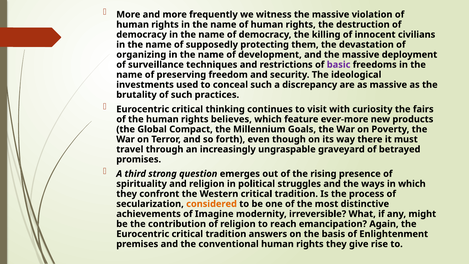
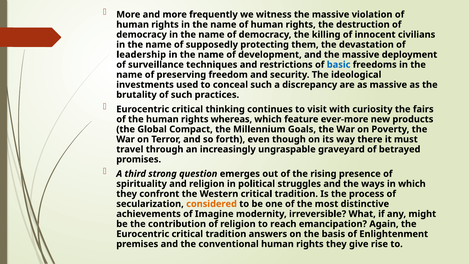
organizing: organizing -> leadership
basic colour: purple -> blue
believes: believes -> whereas
